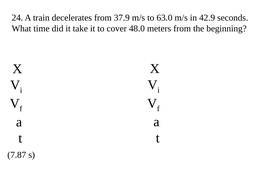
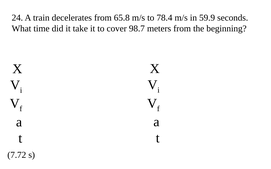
37.9: 37.9 -> 65.8
63.0: 63.0 -> 78.4
42.9: 42.9 -> 59.9
48.0: 48.0 -> 98.7
7.87: 7.87 -> 7.72
